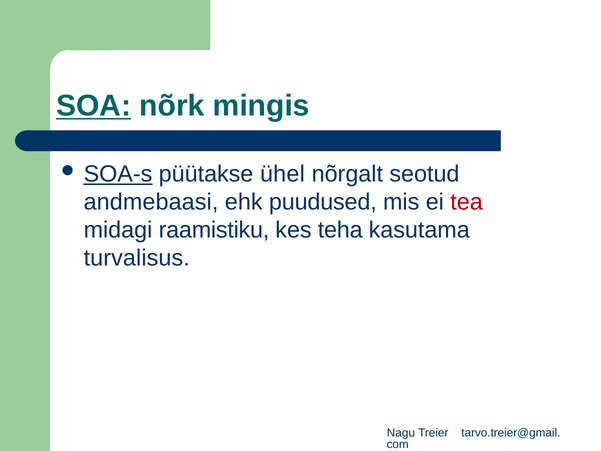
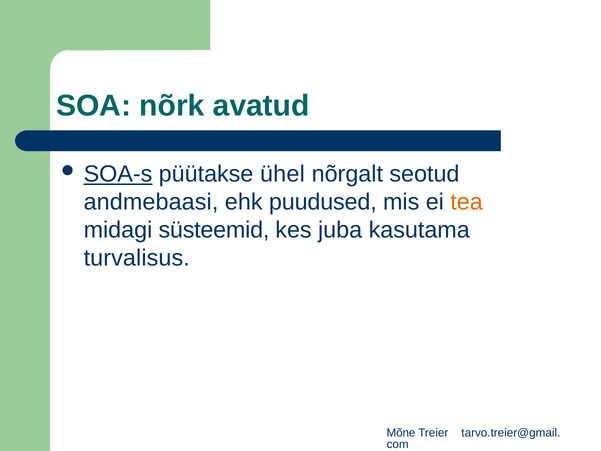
SOA underline: present -> none
mingis: mingis -> avatud
tea colour: red -> orange
raamistiku: raamistiku -> süsteemid
teha: teha -> juba
Nagu: Nagu -> Mõne
